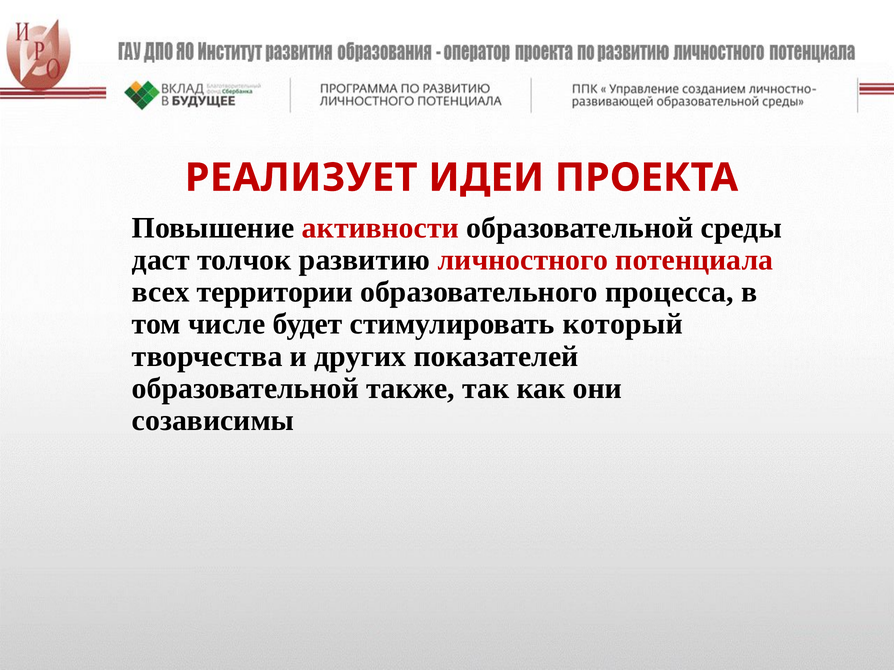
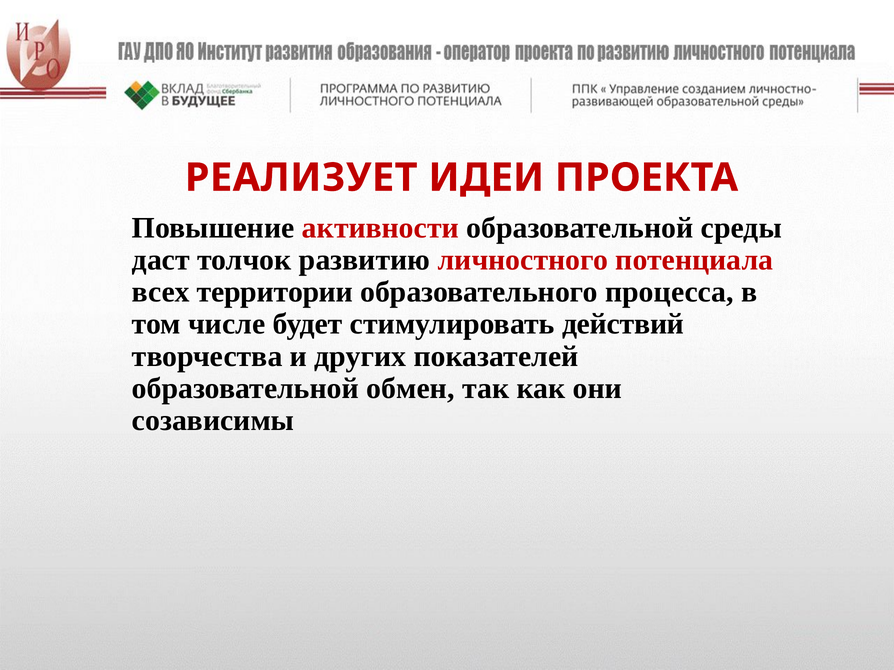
который: который -> действий
также: также -> обмен
